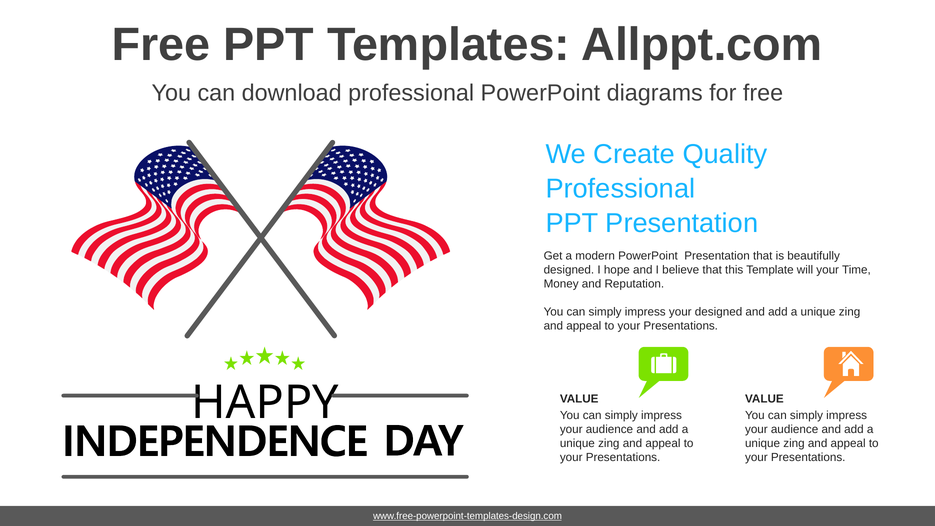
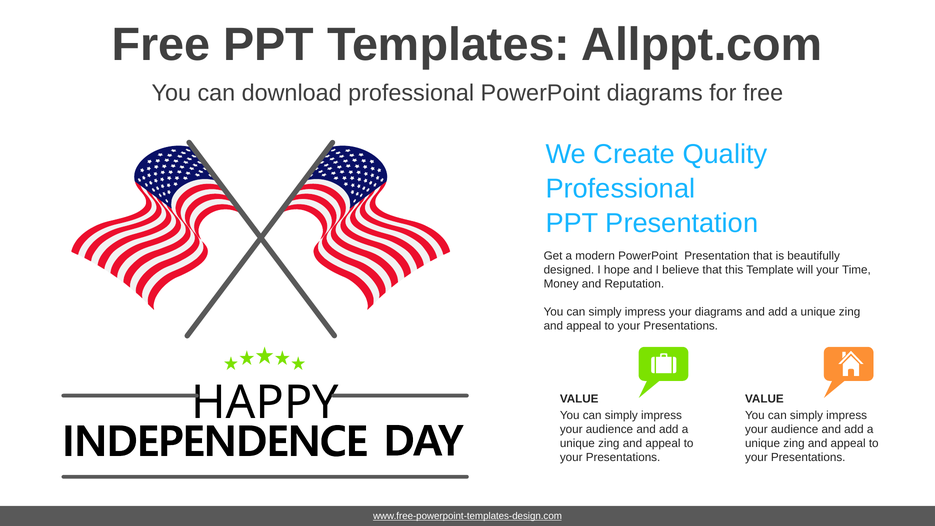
your designed: designed -> diagrams
